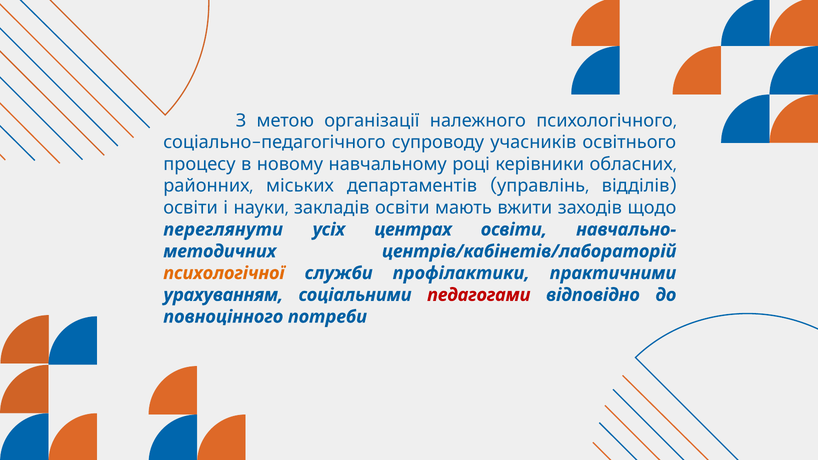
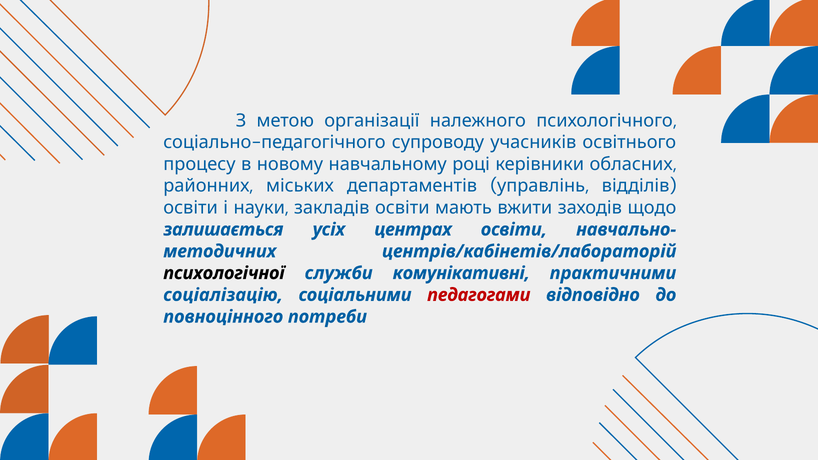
переглянути: переглянути -> залишається
психологічної colour: orange -> black
профілактики: профілактики -> комунікативні
урахуванням: урахуванням -> соціалізацію
